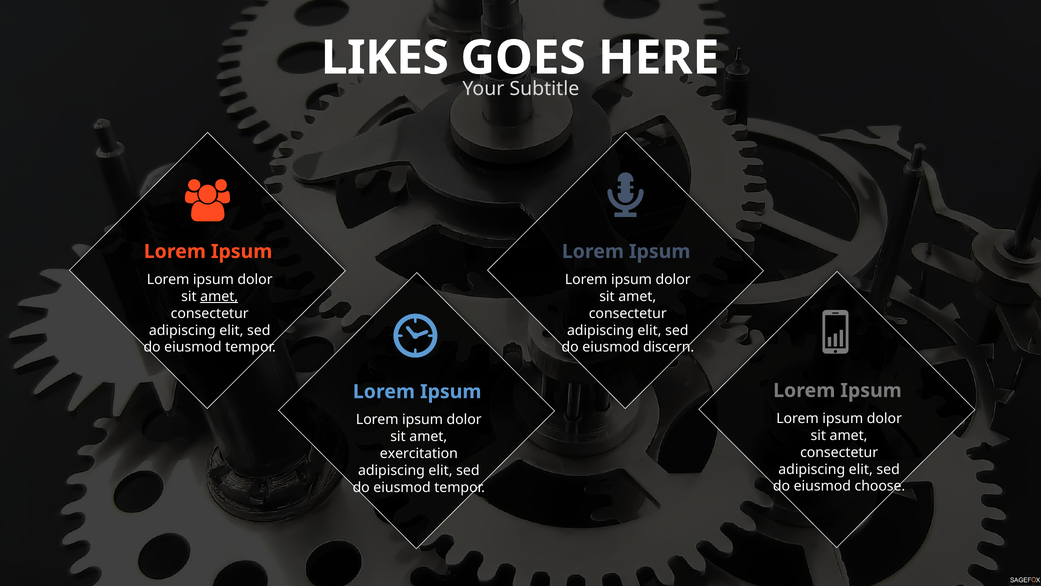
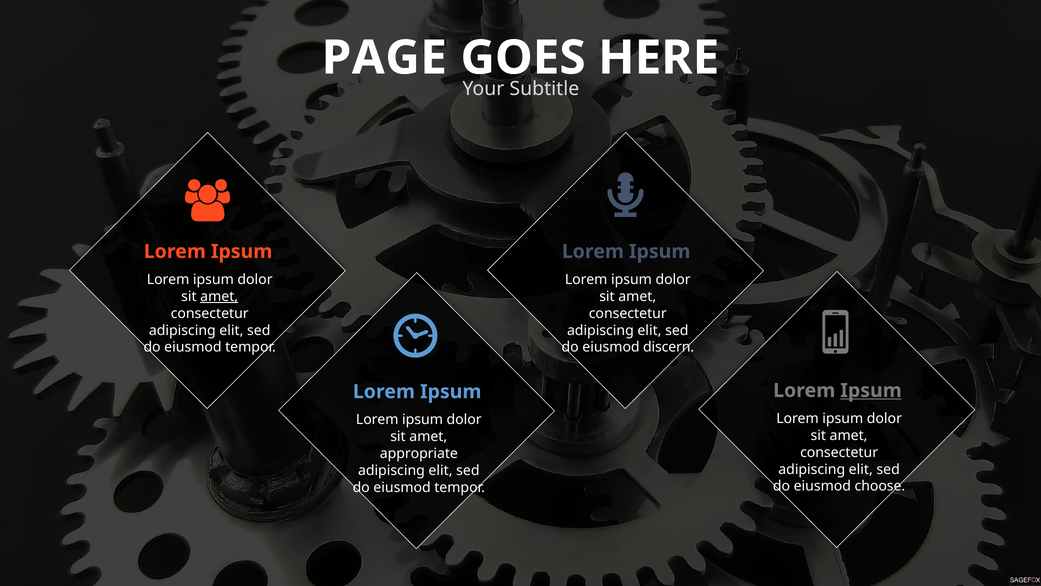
LIKES: LIKES -> PAGE
Ipsum at (871, 390) underline: none -> present
exercitation: exercitation -> appropriate
